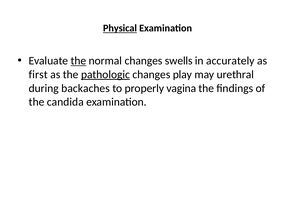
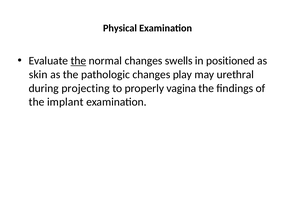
Physical underline: present -> none
accurately: accurately -> positioned
first: first -> skin
pathologic underline: present -> none
backaches: backaches -> projecting
candida: candida -> implant
